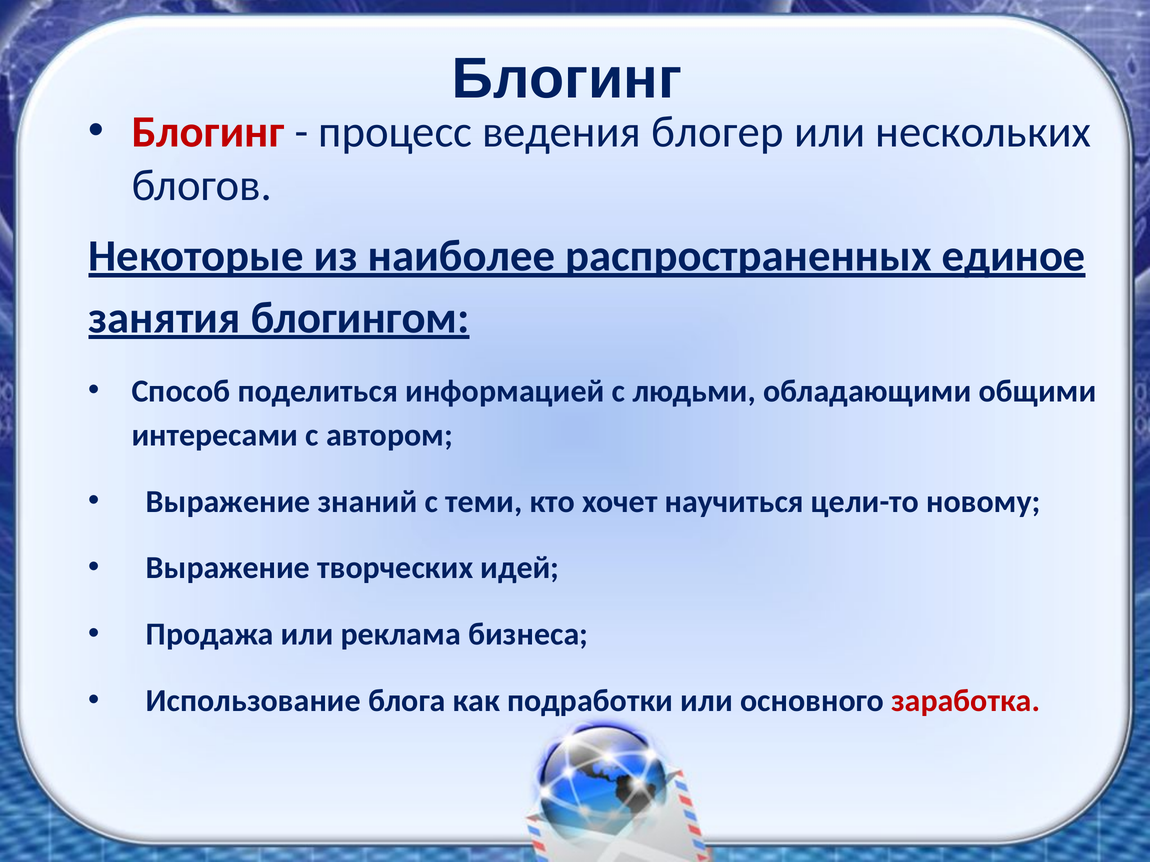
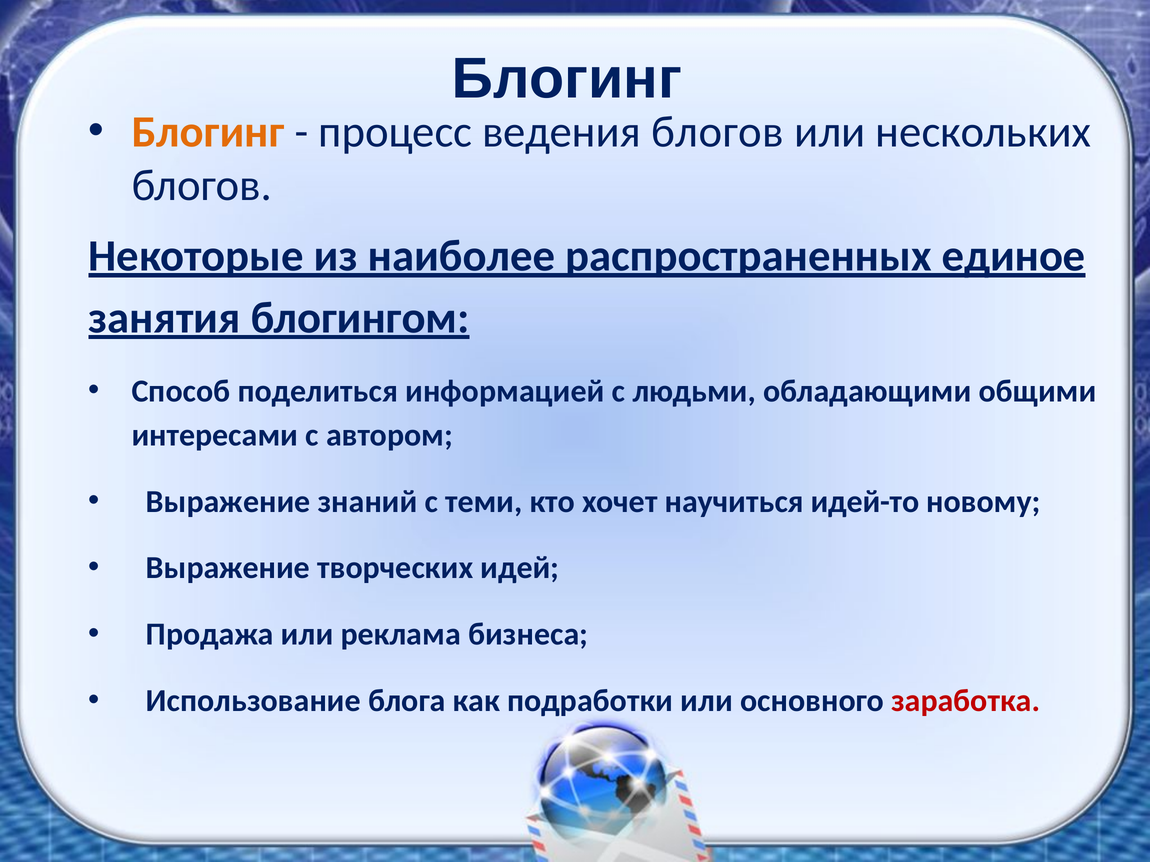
Блогинг at (208, 132) colour: red -> orange
ведения блогер: блогер -> блогов
цели-то: цели-то -> идей-то
